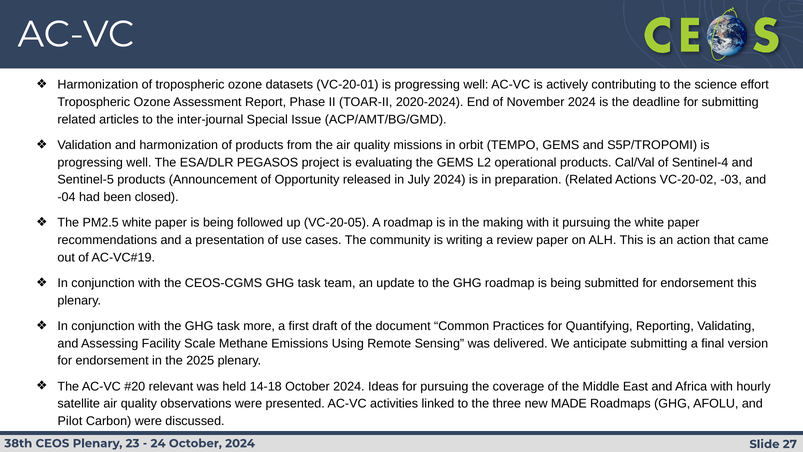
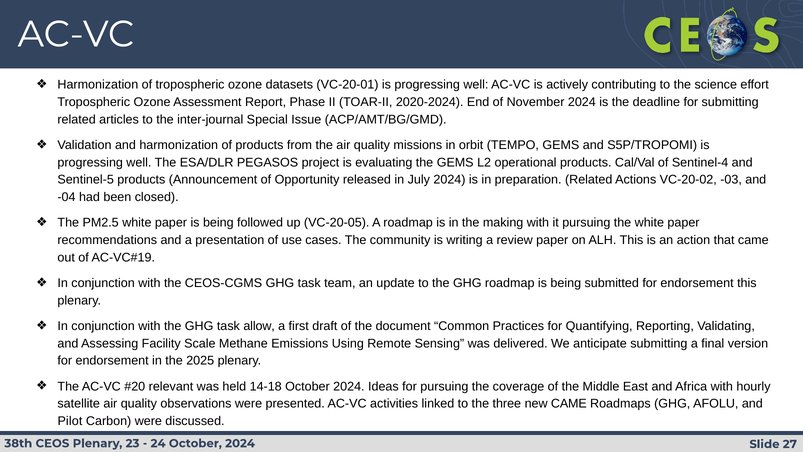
more: more -> allow
new MADE: MADE -> CAME
